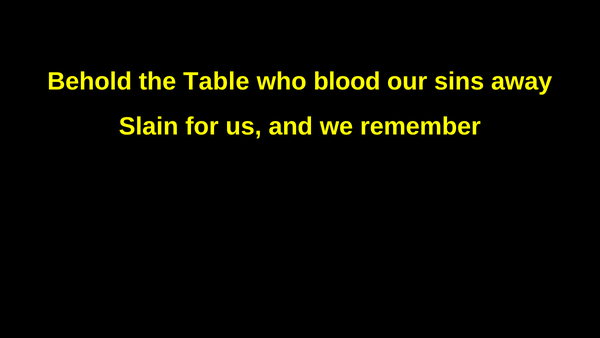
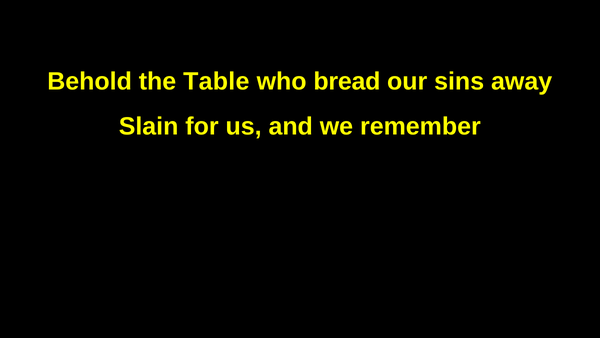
blood: blood -> bread
